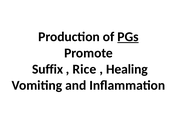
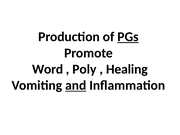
Suffix: Suffix -> Word
Rice: Rice -> Poly
and underline: none -> present
